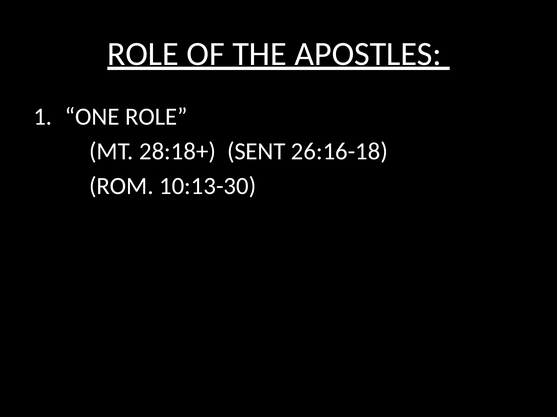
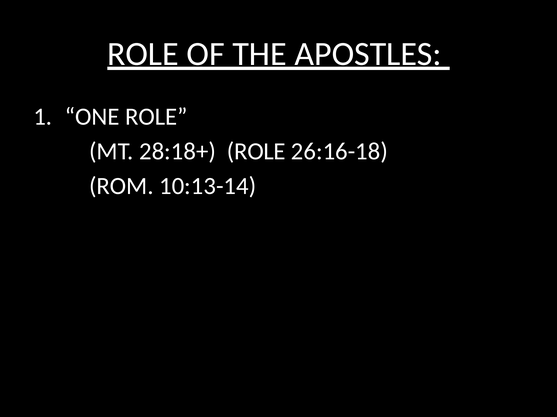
28:18+ SENT: SENT -> ROLE
10:13-30: 10:13-30 -> 10:13-14
